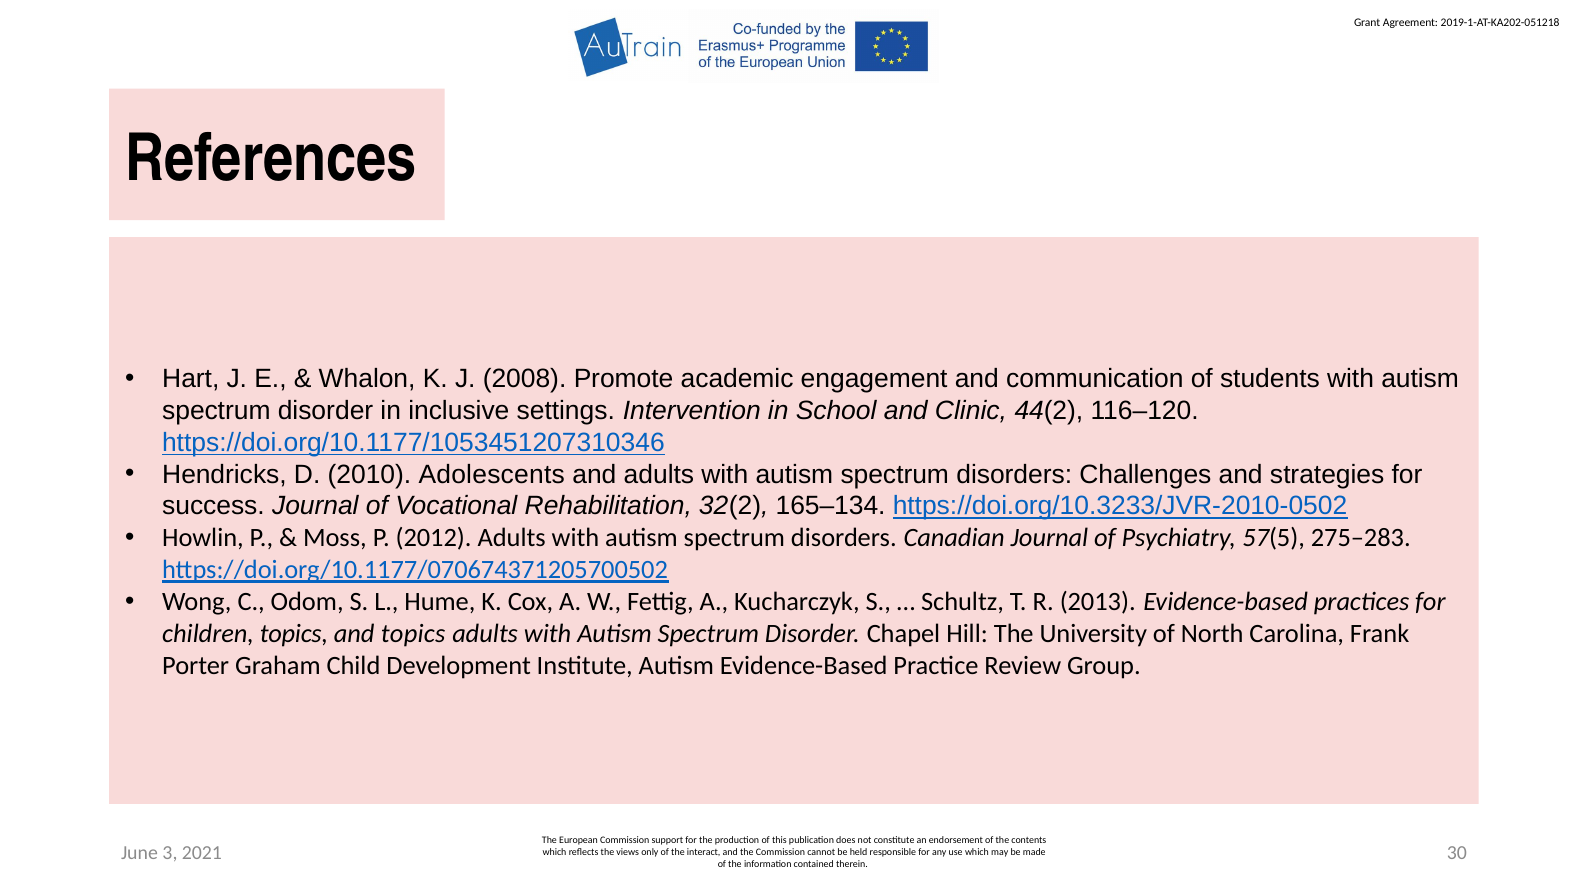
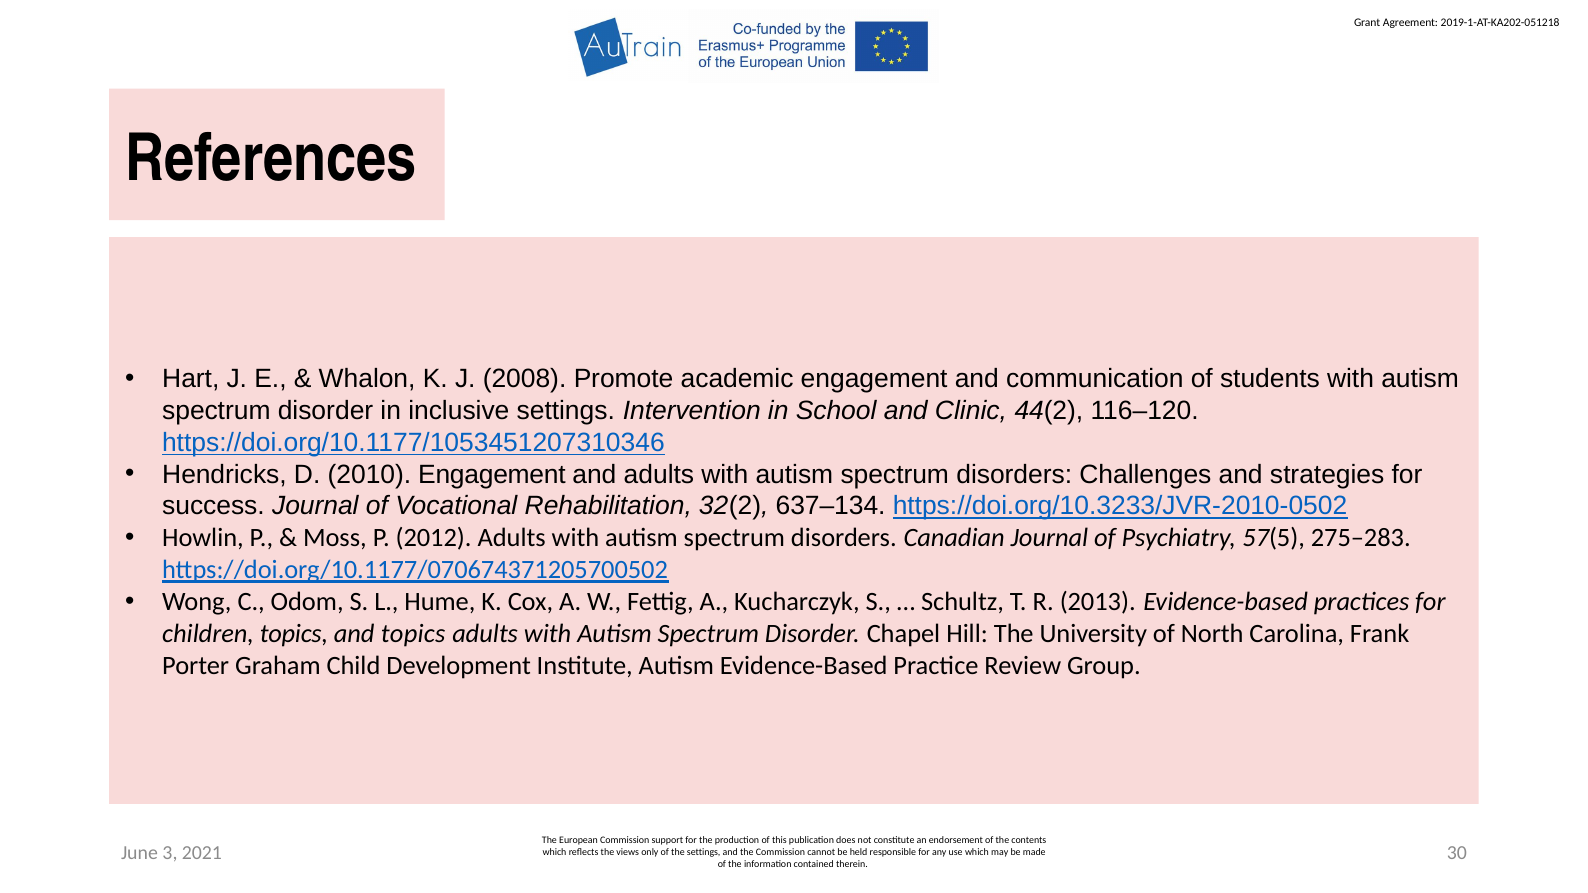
2010 Adolescents: Adolescents -> Engagement
165–134: 165–134 -> 637–134
the interact: interact -> settings
